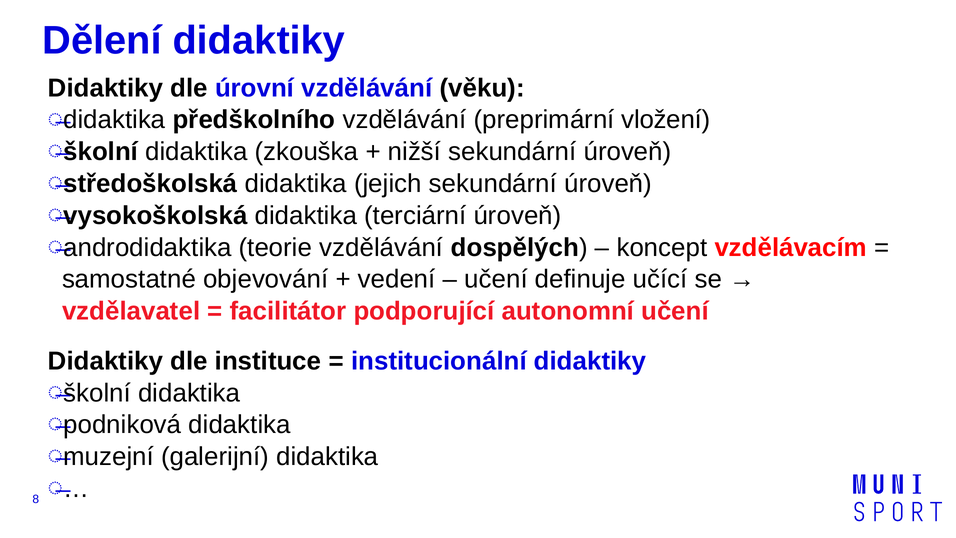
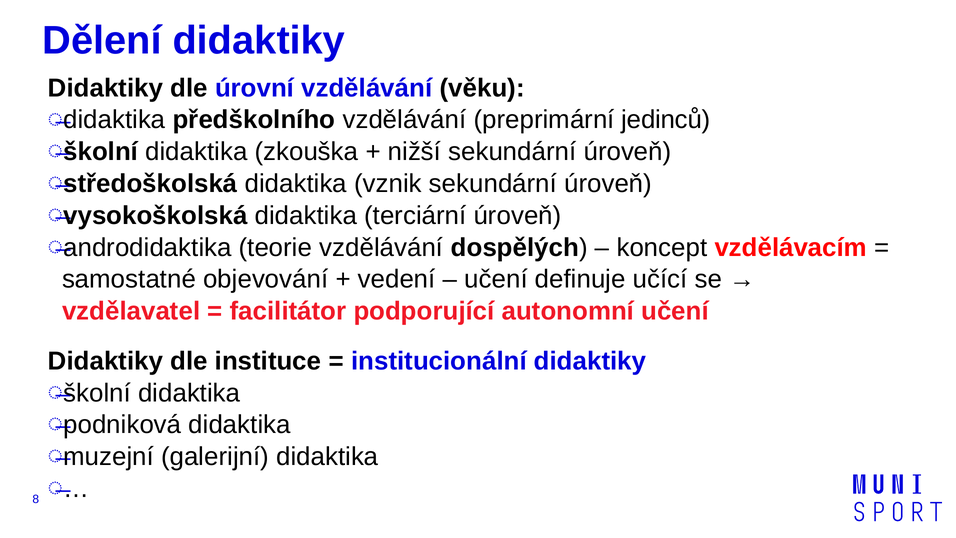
vložení: vložení -> jedinců
jejich: jejich -> vznik
